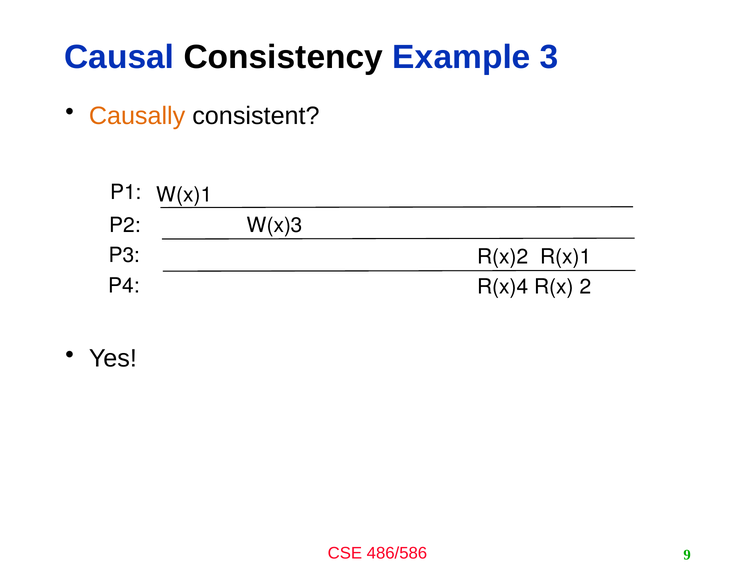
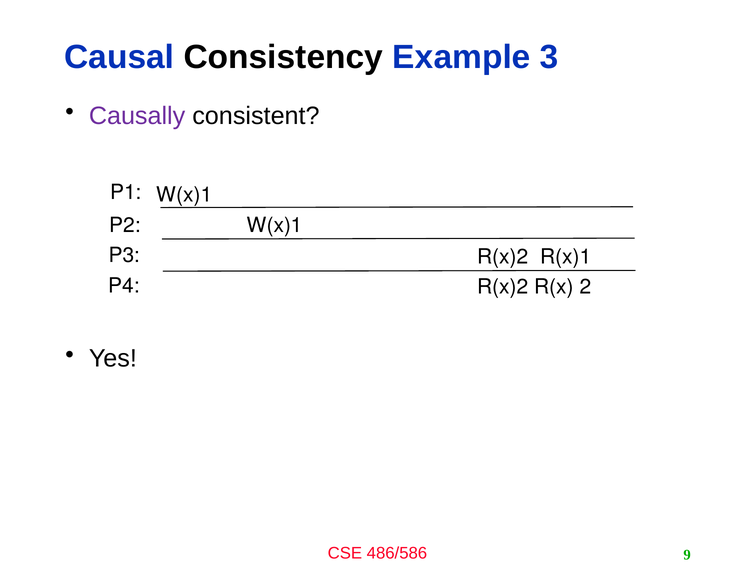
Causally colour: orange -> purple
W(x)3 at (275, 225): W(x)3 -> W(x)1
R(x)4 at (503, 287): R(x)4 -> R(x)2
